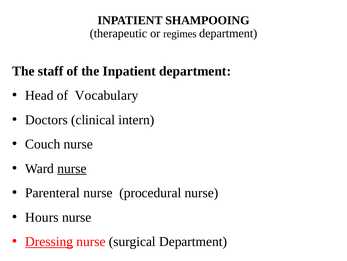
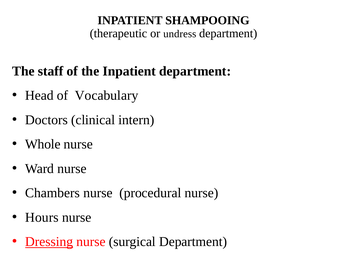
regimes: regimes -> undress
Couch: Couch -> Whole
nurse at (72, 168) underline: present -> none
Parenteral: Parenteral -> Chambers
